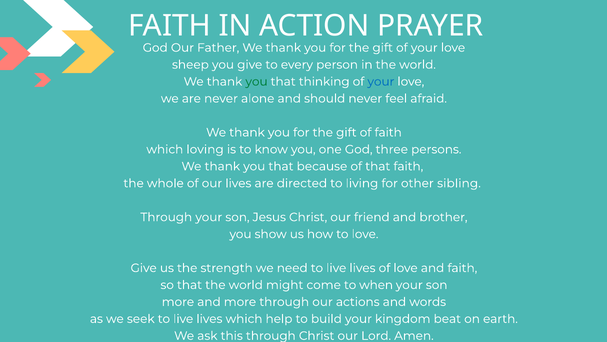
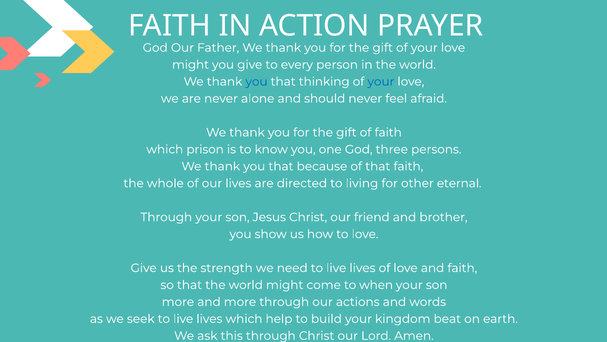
sheep at (190, 65): sheep -> might
you at (257, 81) colour: green -> blue
loving: loving -> prison
sibling: sibling -> eternal
